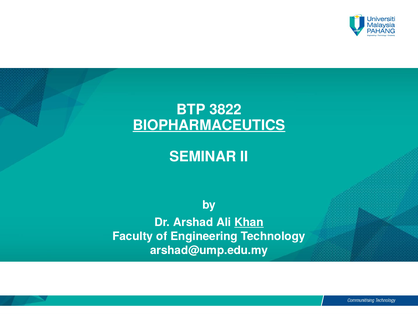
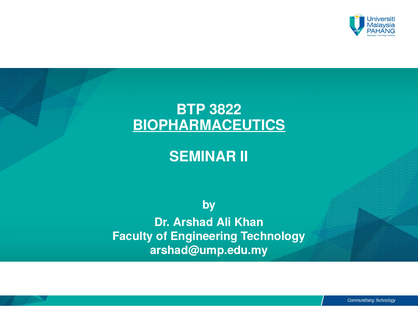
Khan underline: present -> none
